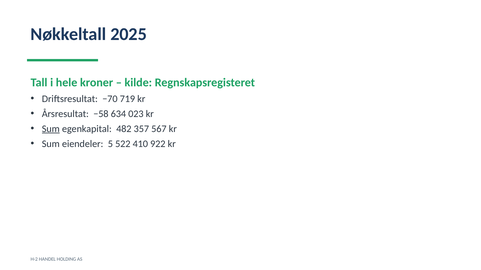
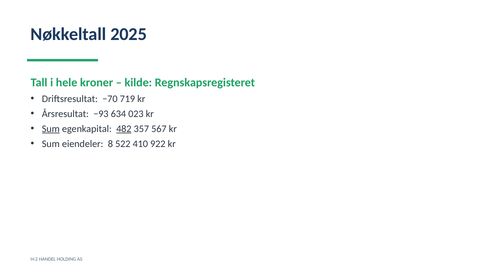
−58: −58 -> −93
482 underline: none -> present
5: 5 -> 8
